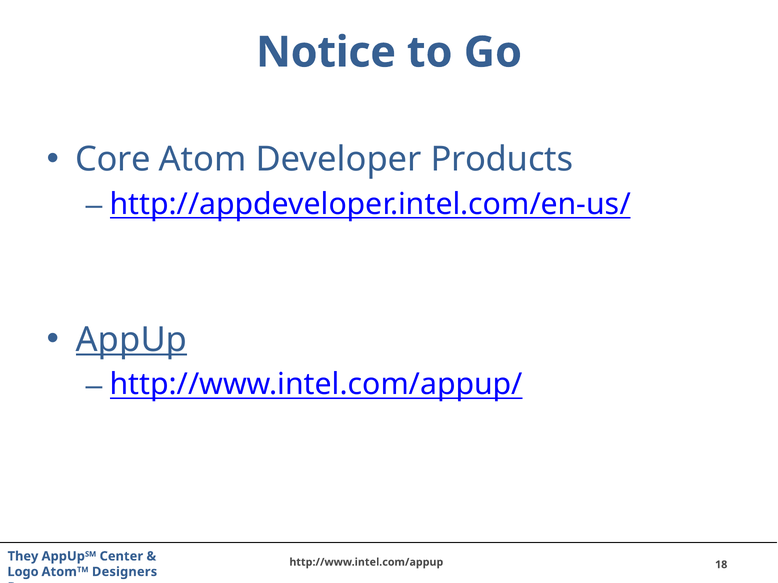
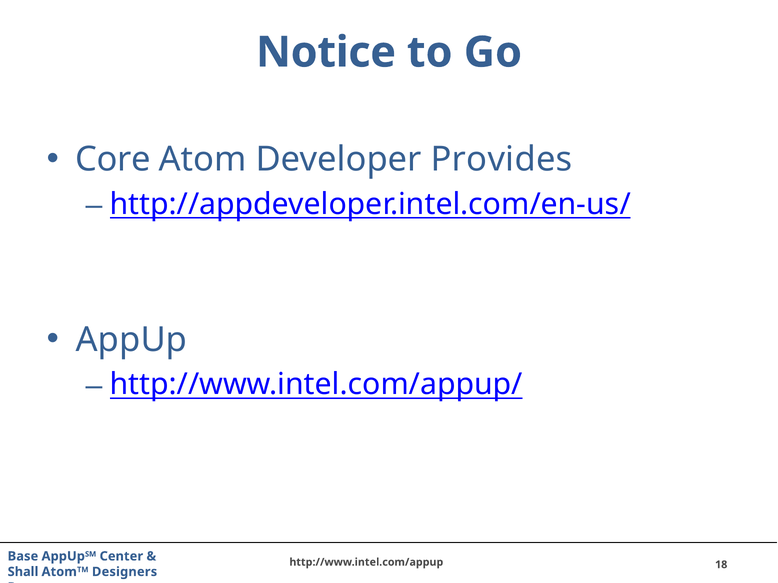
Products: Products -> Provides
AppUp underline: present -> none
They: They -> Base
Logo: Logo -> Shall
